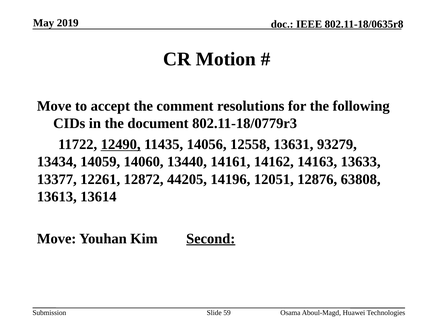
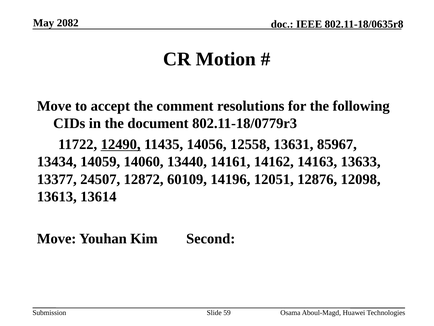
2019: 2019 -> 2082
93279: 93279 -> 85967
12261: 12261 -> 24507
44205: 44205 -> 60109
63808: 63808 -> 12098
Second underline: present -> none
